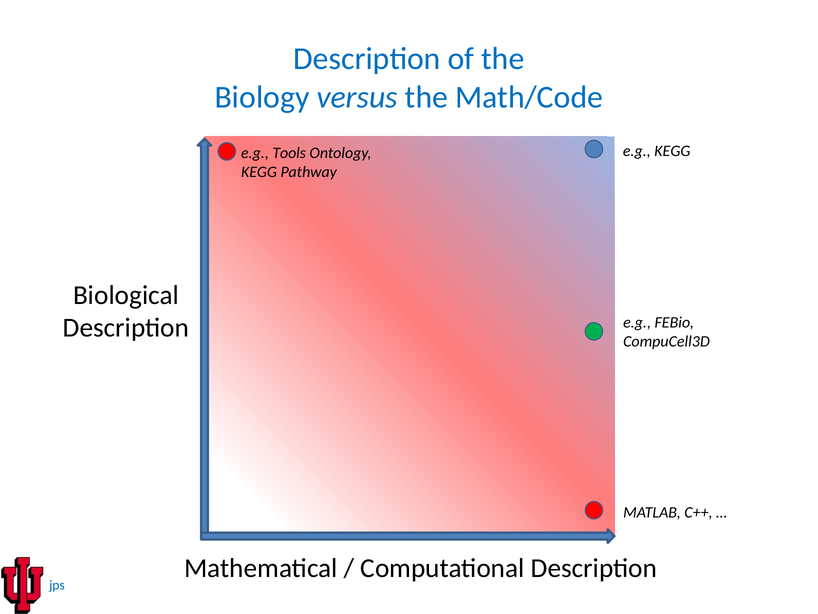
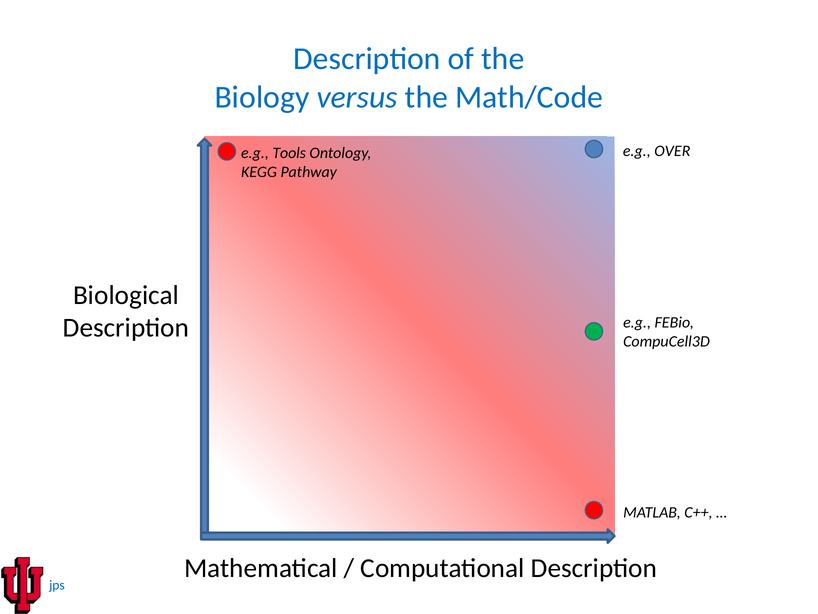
e.g KEGG: KEGG -> OVER
